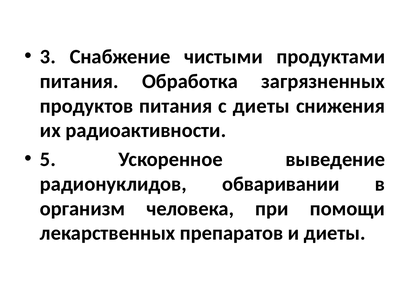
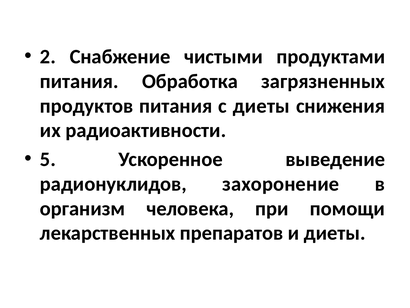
3: 3 -> 2
обваривании: обваривании -> захоронение
